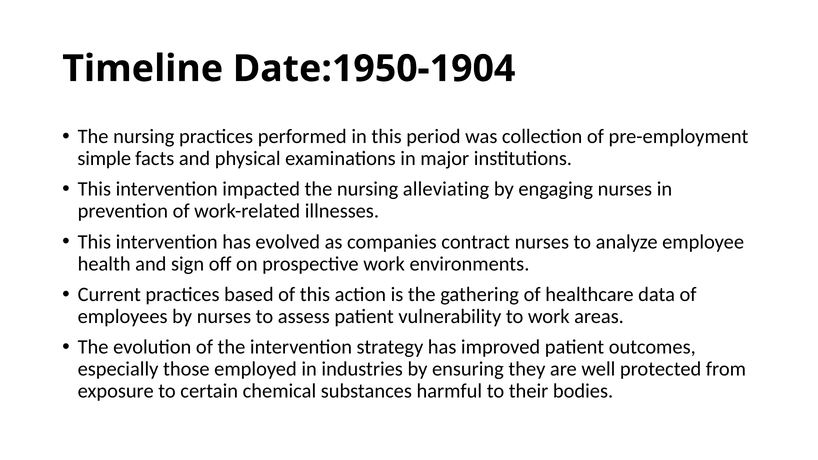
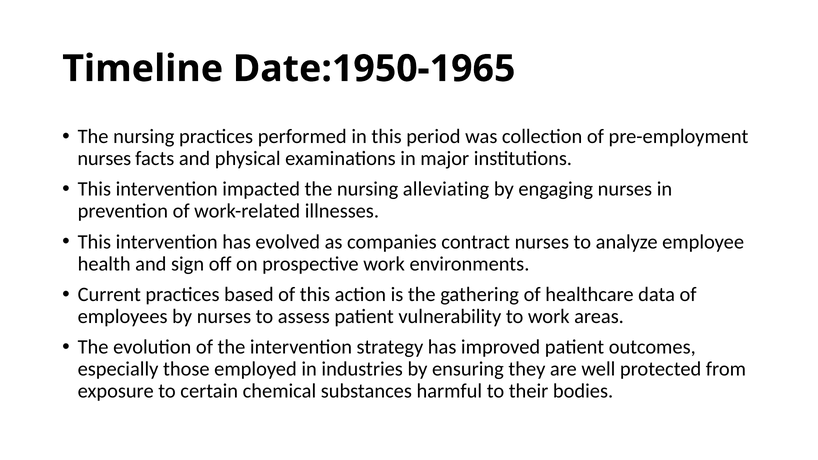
Date:1950-1904: Date:1950-1904 -> Date:1950-1965
simple at (104, 159): simple -> nurses
